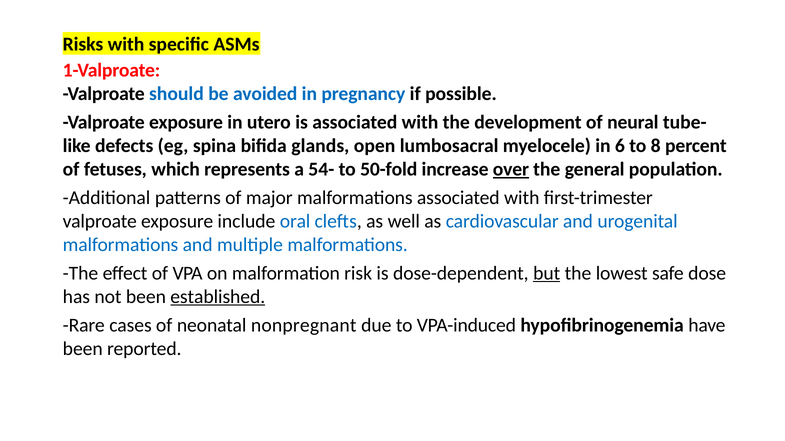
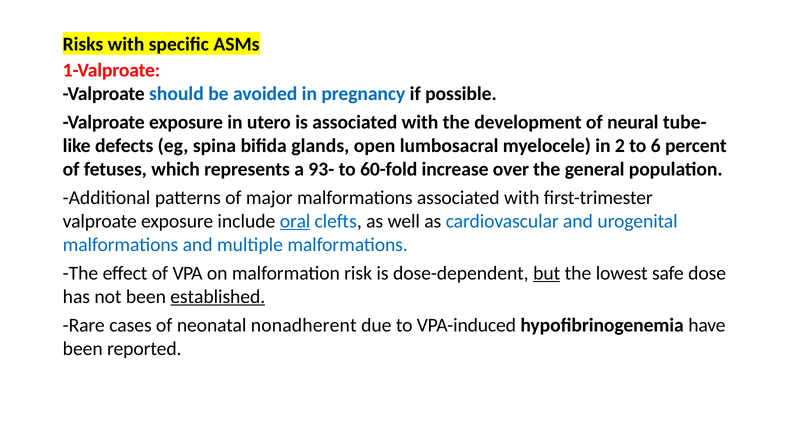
6: 6 -> 2
8: 8 -> 6
54-: 54- -> 93-
50-fold: 50-fold -> 60-fold
over underline: present -> none
oral underline: none -> present
nonpregnant: nonpregnant -> nonadherent
